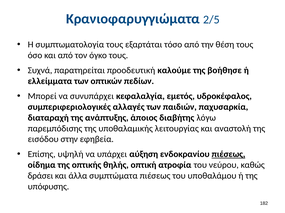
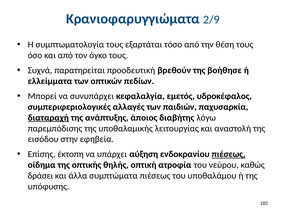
2/5: 2/5 -> 2/9
καλούμε: καλούμε -> βρεθούν
διαταραχή underline: none -> present
υψηλή: υψηλή -> έκτοπη
